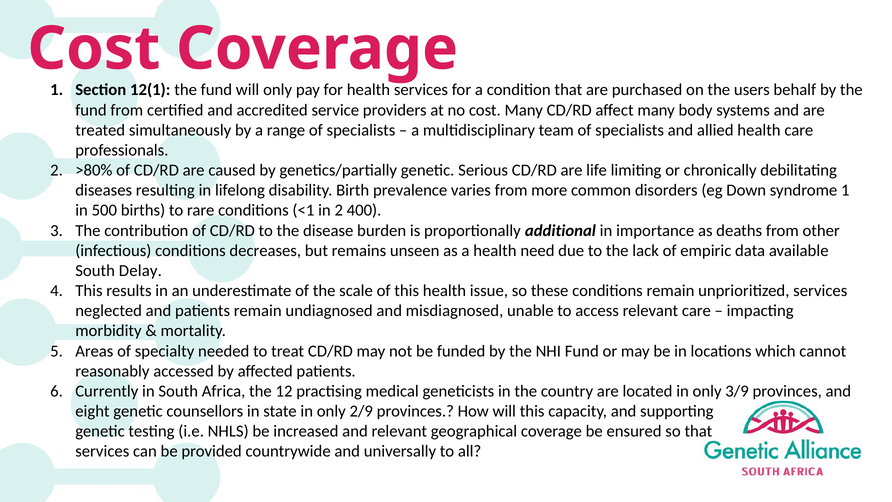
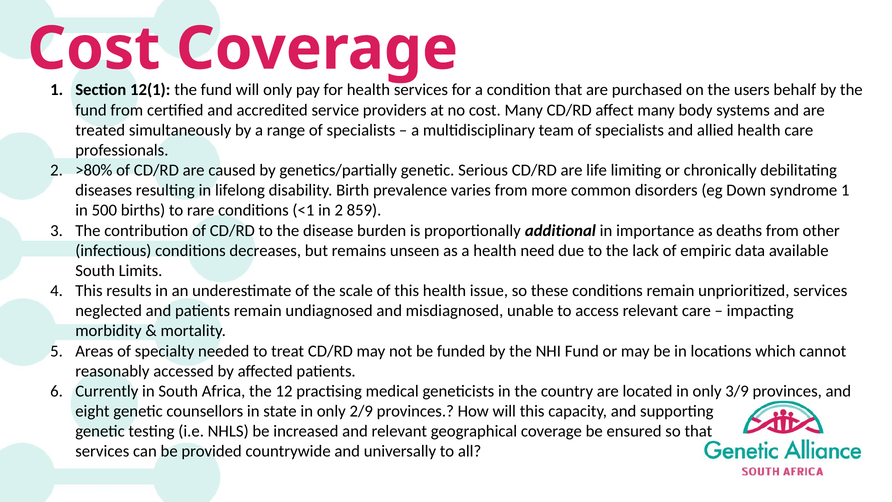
400: 400 -> 859
Delay: Delay -> Limits
